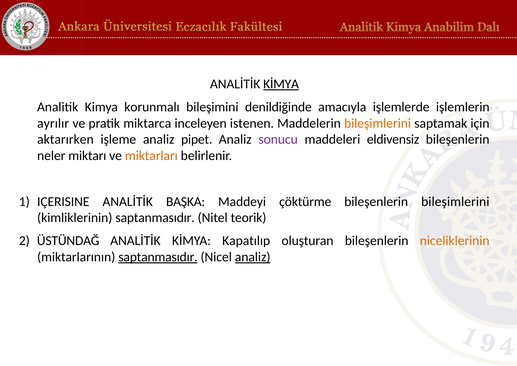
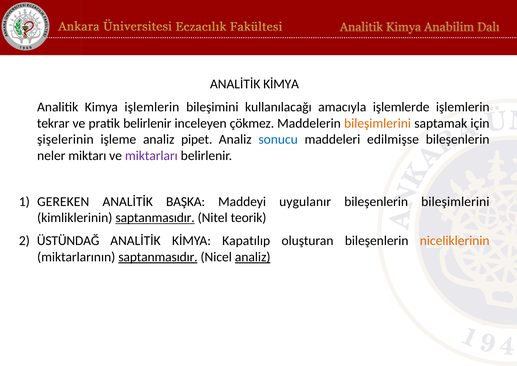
KİMYA at (281, 84) underline: present -> none
Kimya korunmalı: korunmalı -> işlemlerin
denildiğinde: denildiğinde -> kullanılacağı
ayrılır: ayrılır -> tekrar
pratik miktarca: miktarca -> belirlenir
istenen: istenen -> çökmez
aktarırken: aktarırken -> şişelerinin
sonucu colour: purple -> blue
eldivensiz: eldivensiz -> edilmişse
miktarları colour: orange -> purple
IÇERISINE: IÇERISINE -> GEREKEN
çöktürme: çöktürme -> uygulanır
saptanmasıdır at (155, 218) underline: none -> present
